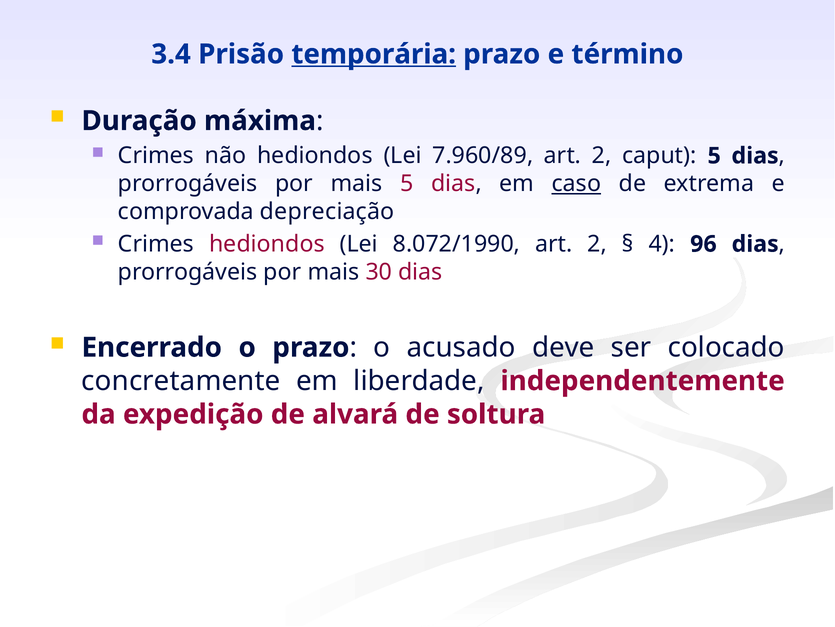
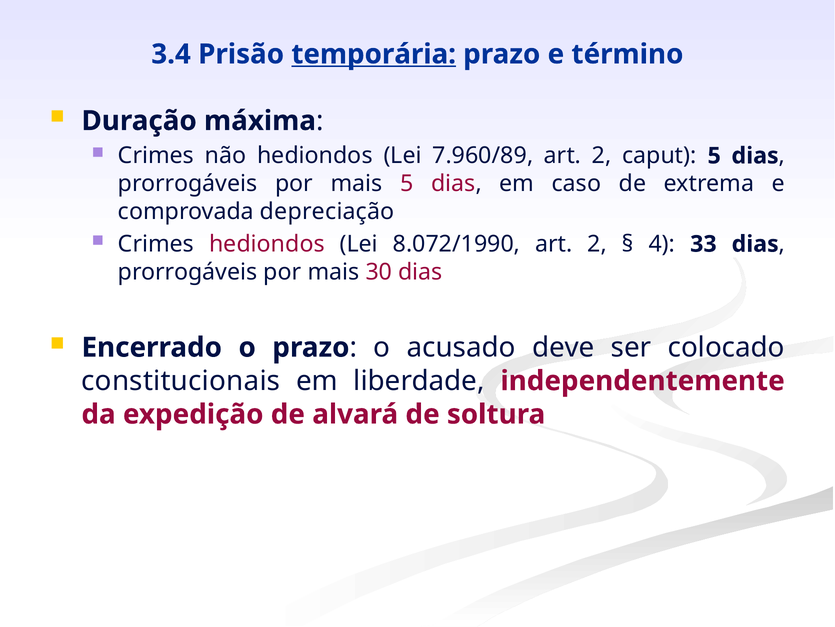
caso underline: present -> none
96: 96 -> 33
concretamente: concretamente -> constitucionais
